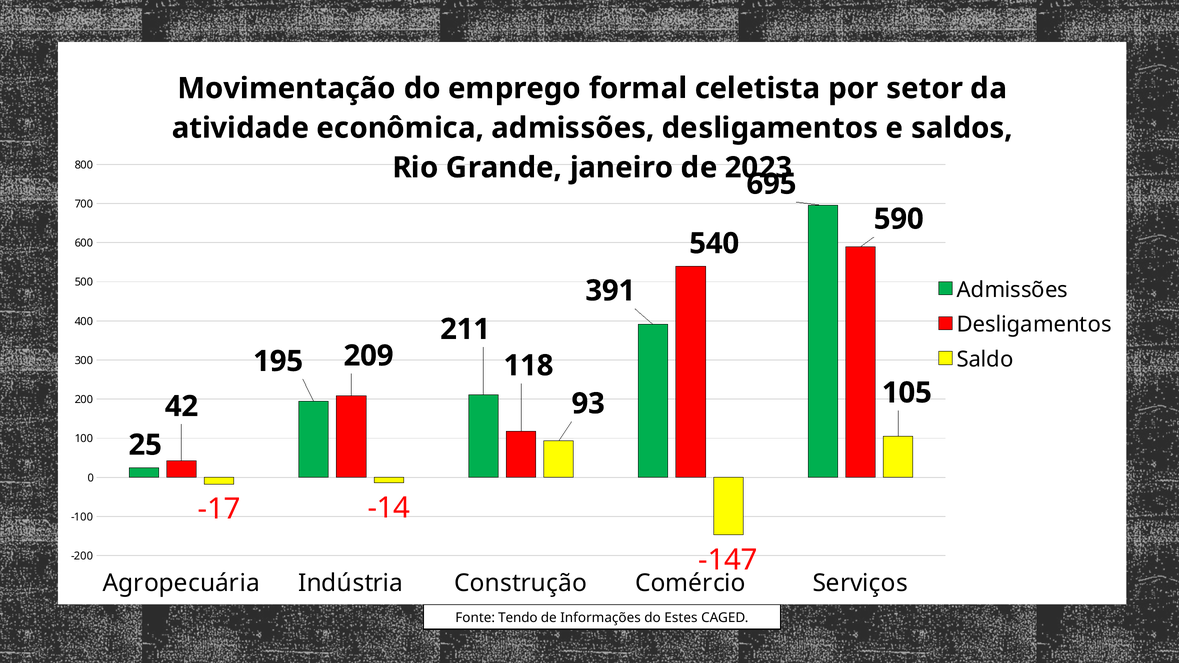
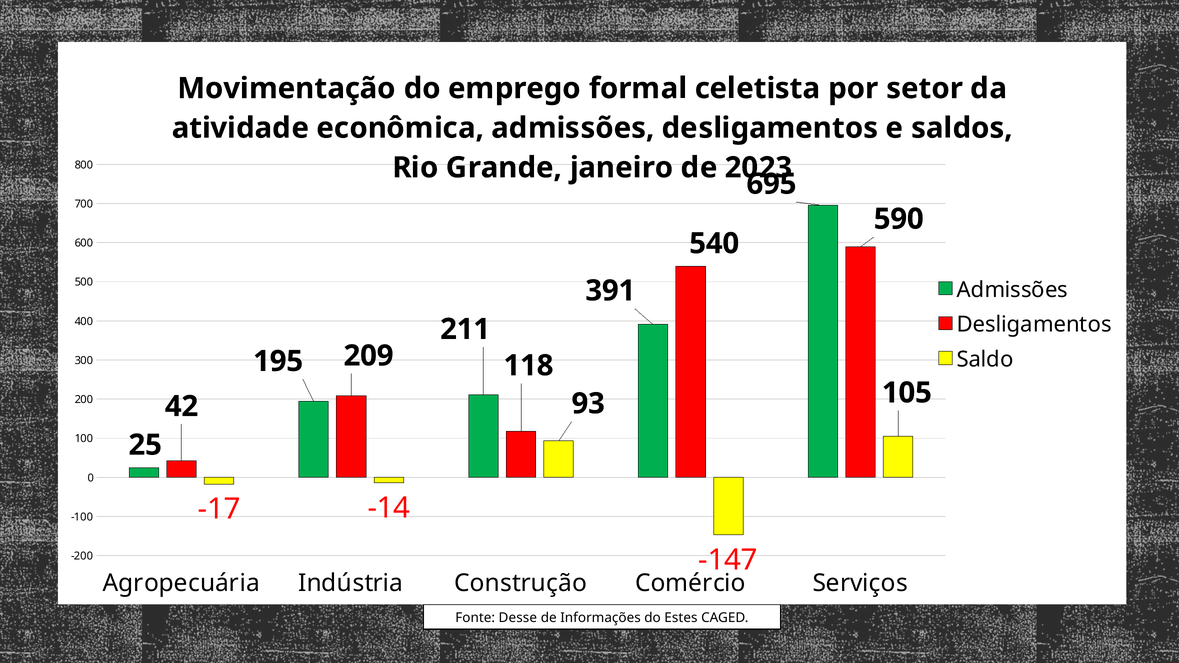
Tendo: Tendo -> Desse
